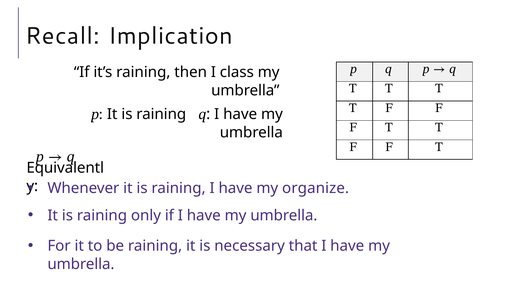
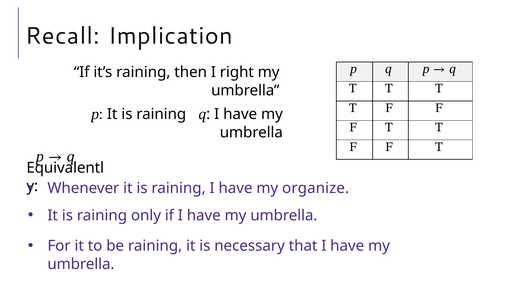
class: class -> right
